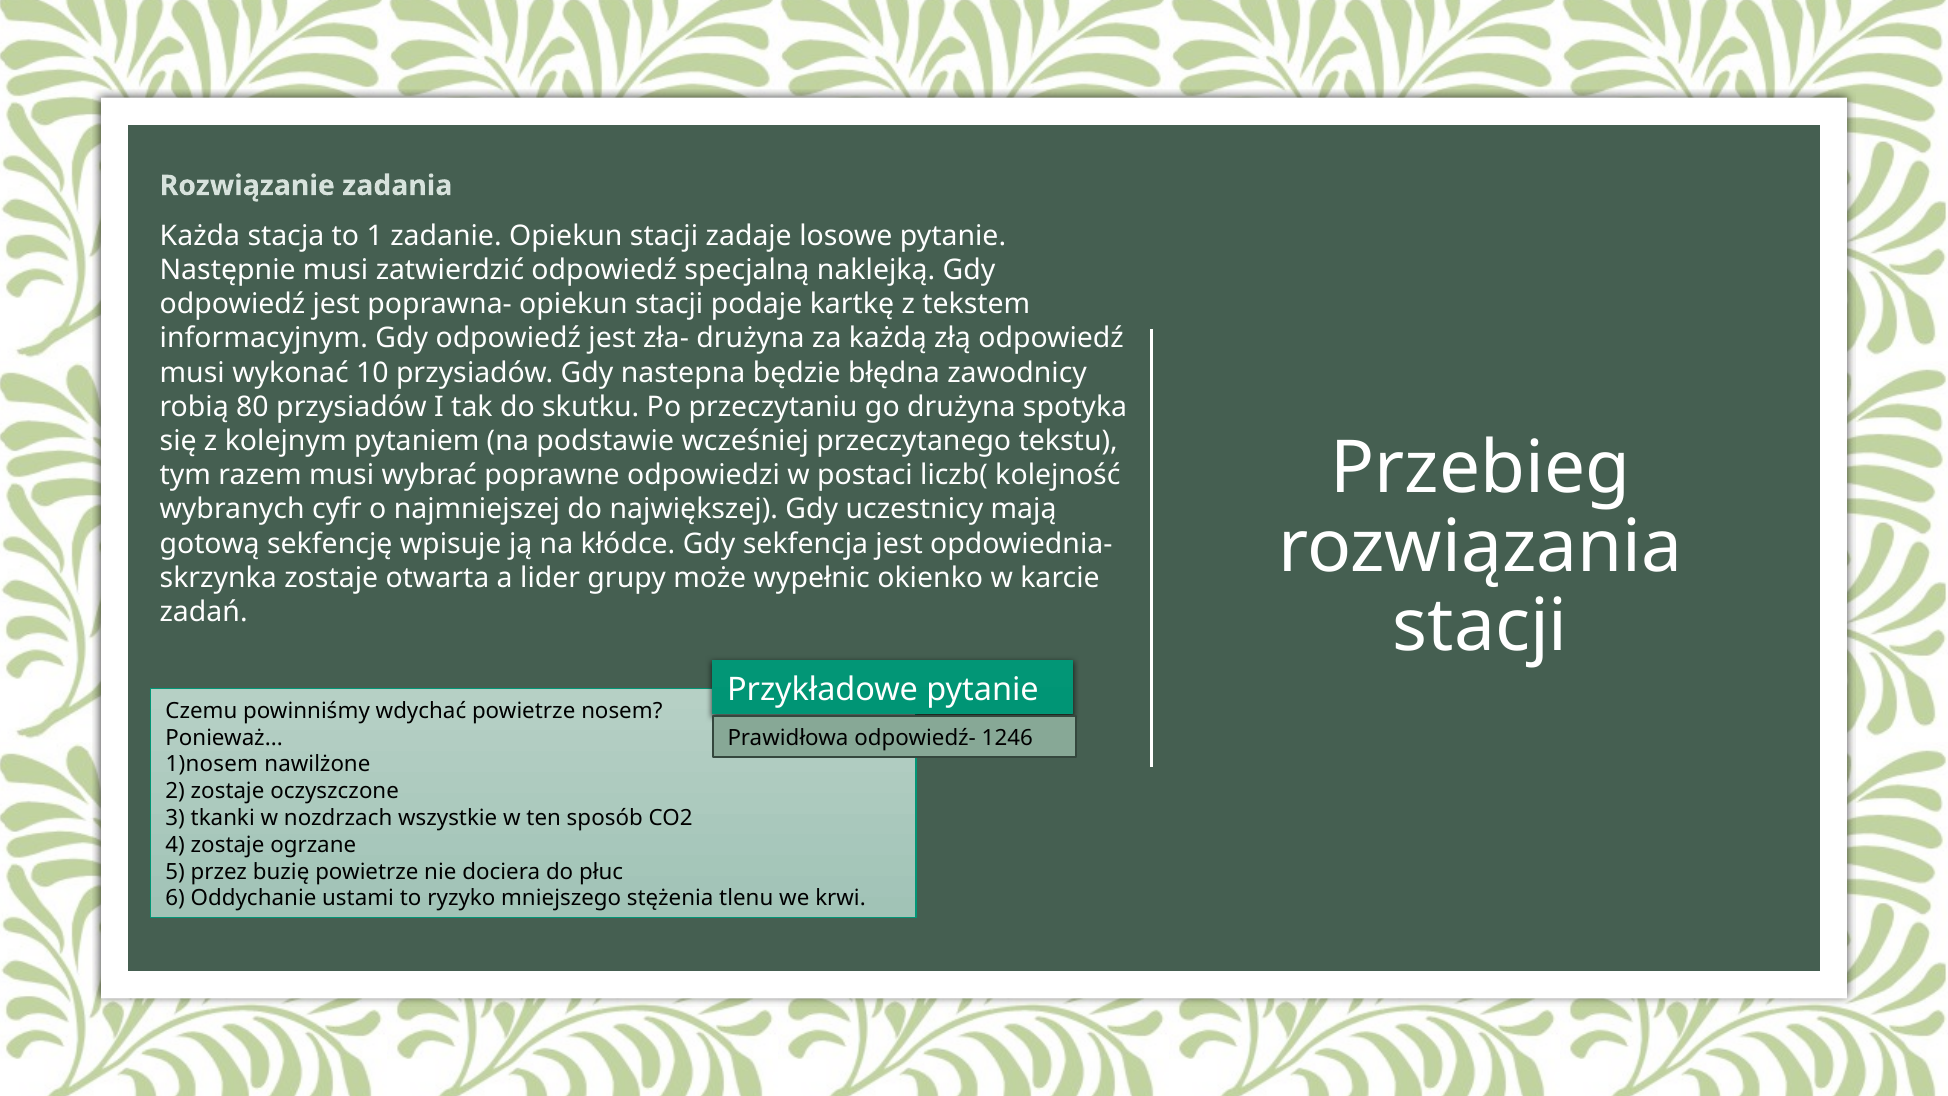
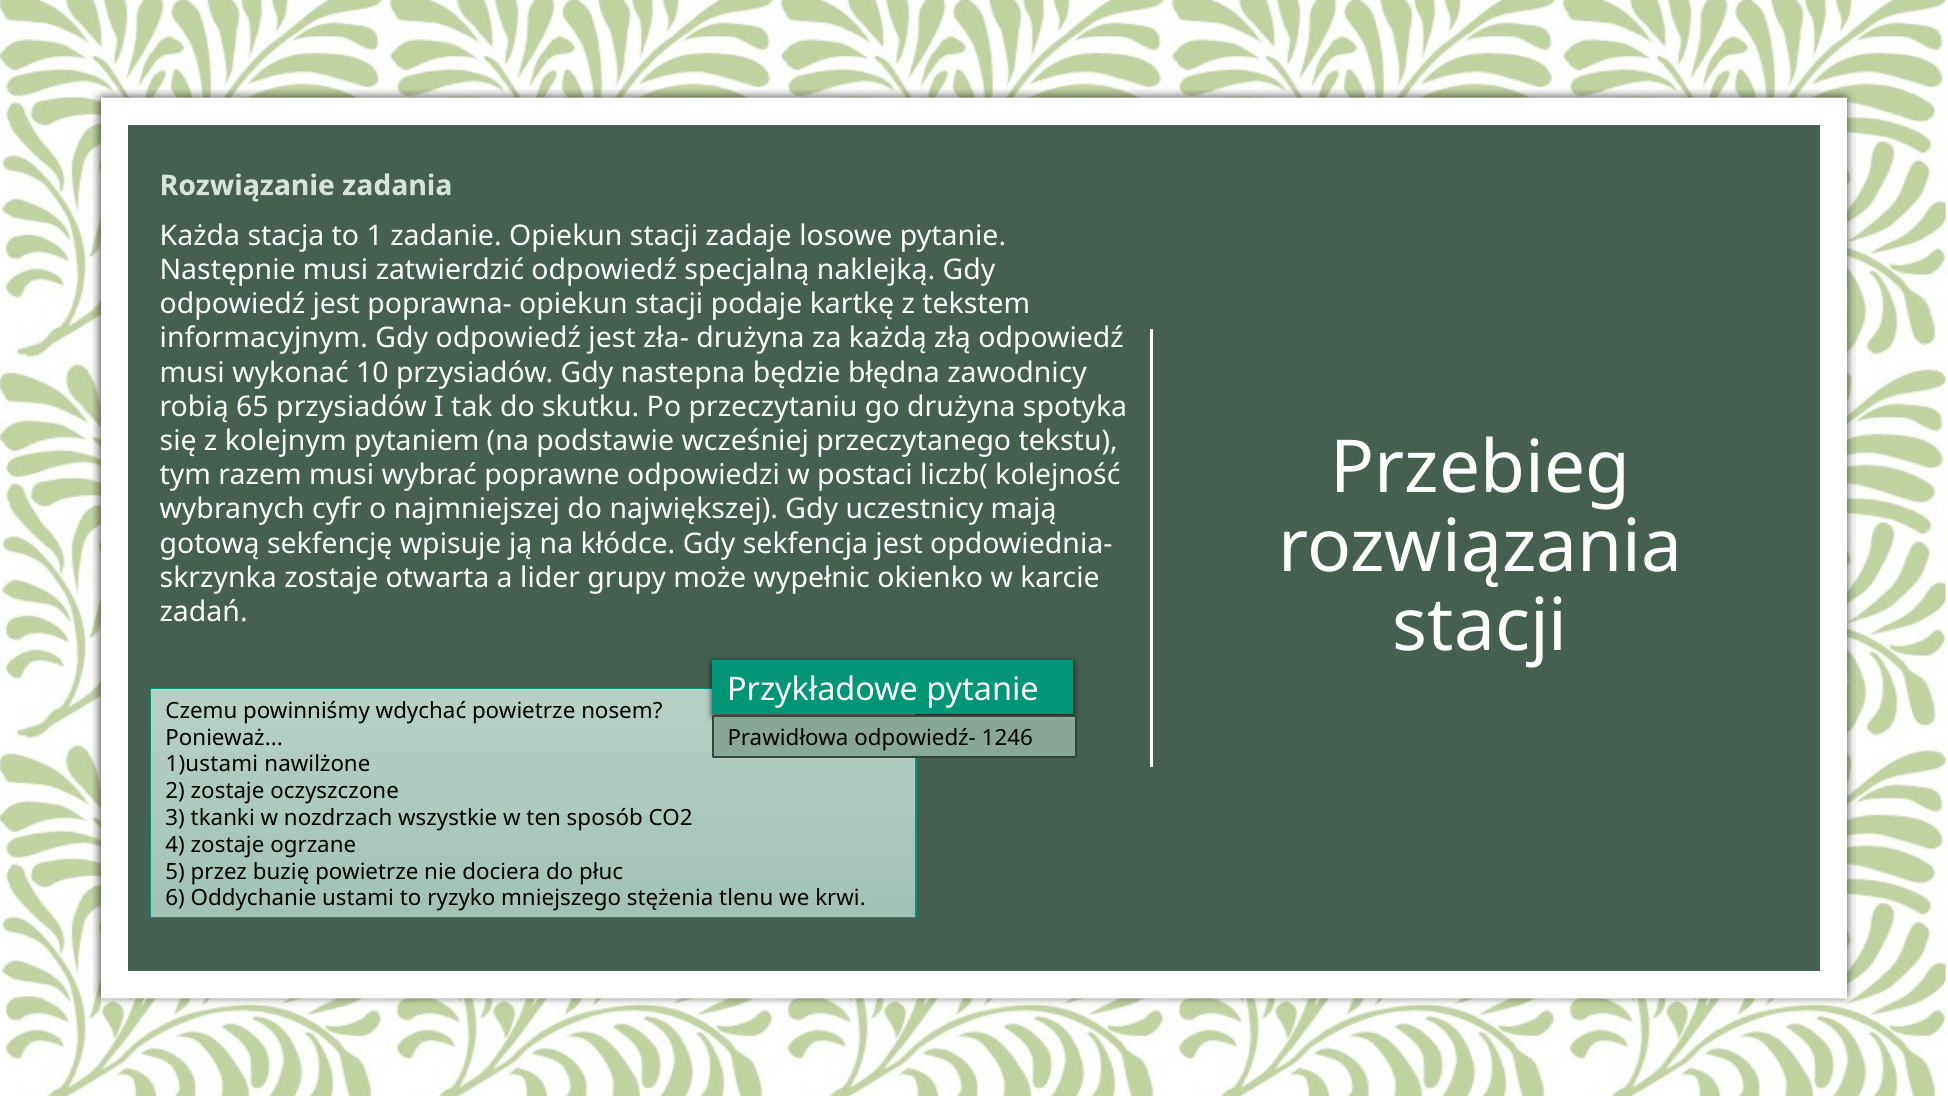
80: 80 -> 65
1)nosem: 1)nosem -> 1)ustami
